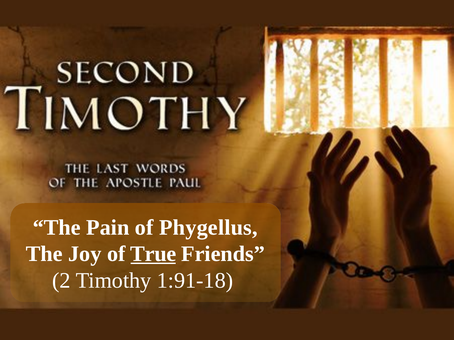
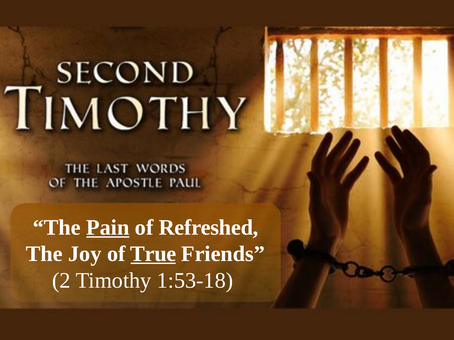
Pain underline: none -> present
Phygellus: Phygellus -> Refreshed
1:91-18: 1:91-18 -> 1:53-18
